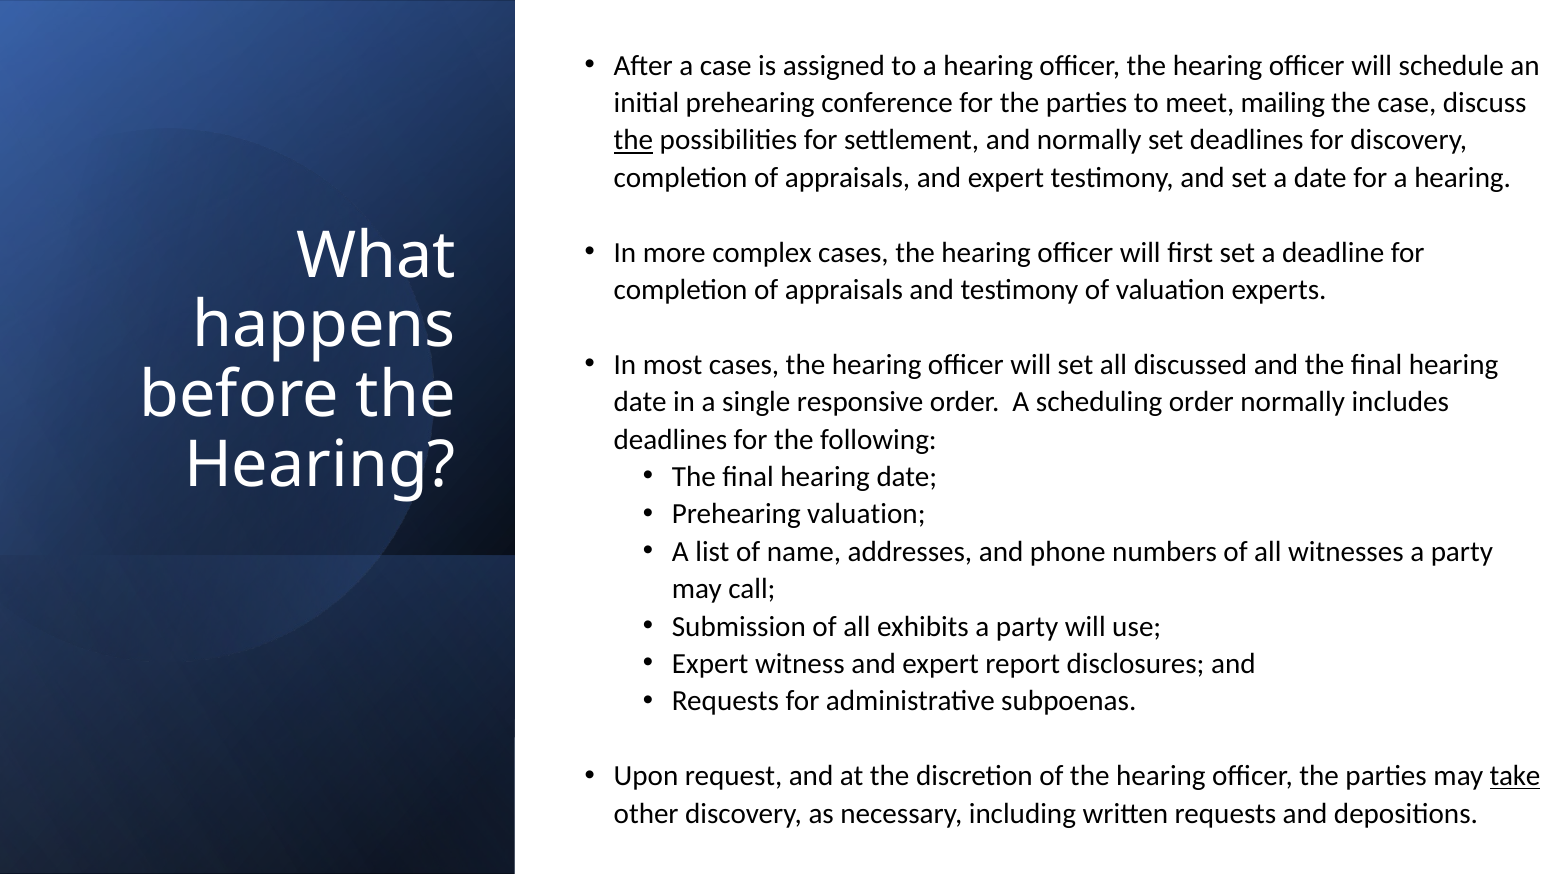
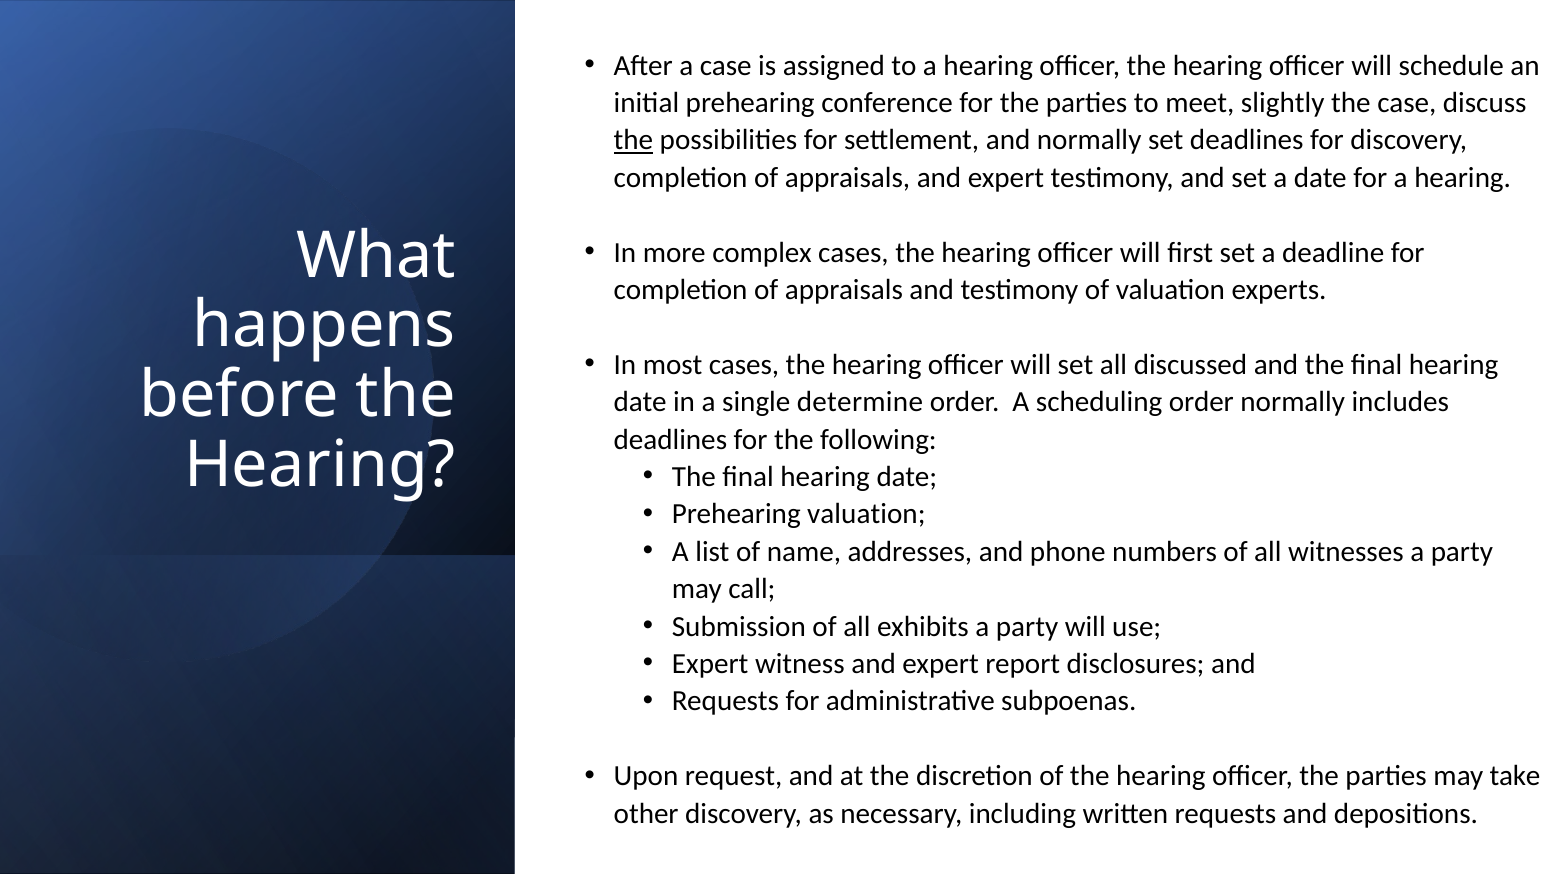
mailing: mailing -> slightly
responsive: responsive -> determine
take underline: present -> none
